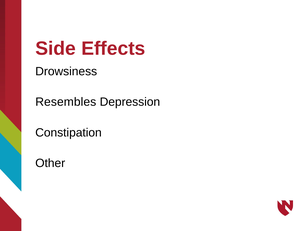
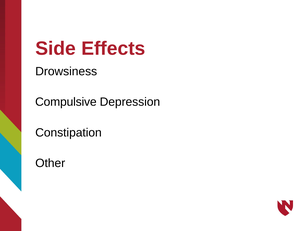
Resembles: Resembles -> Compulsive
